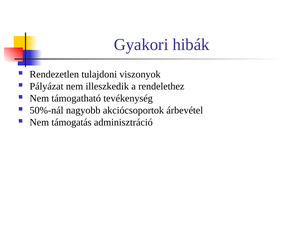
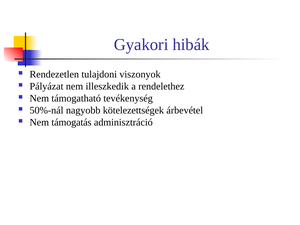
akciócsoportok: akciócsoportok -> kötelezettségek
